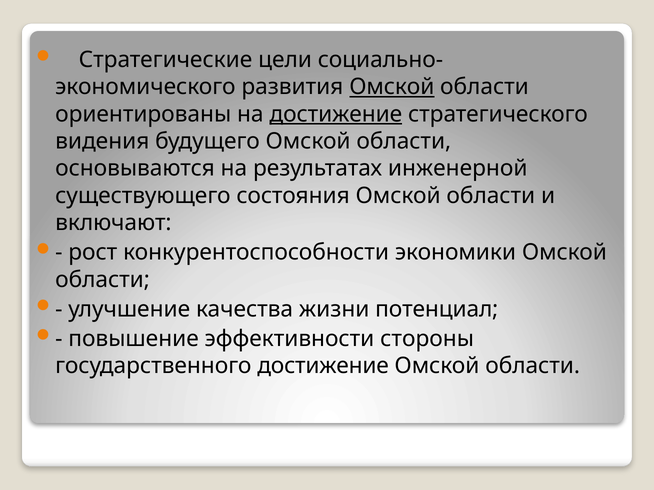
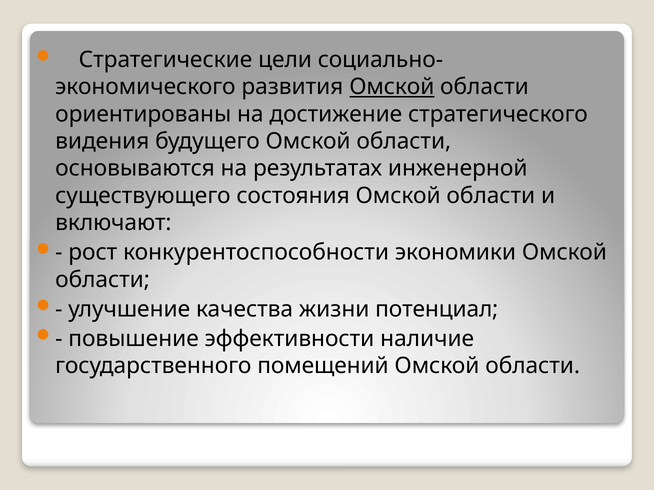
достижение at (336, 114) underline: present -> none
стороны: стороны -> наличие
государственного достижение: достижение -> помещений
